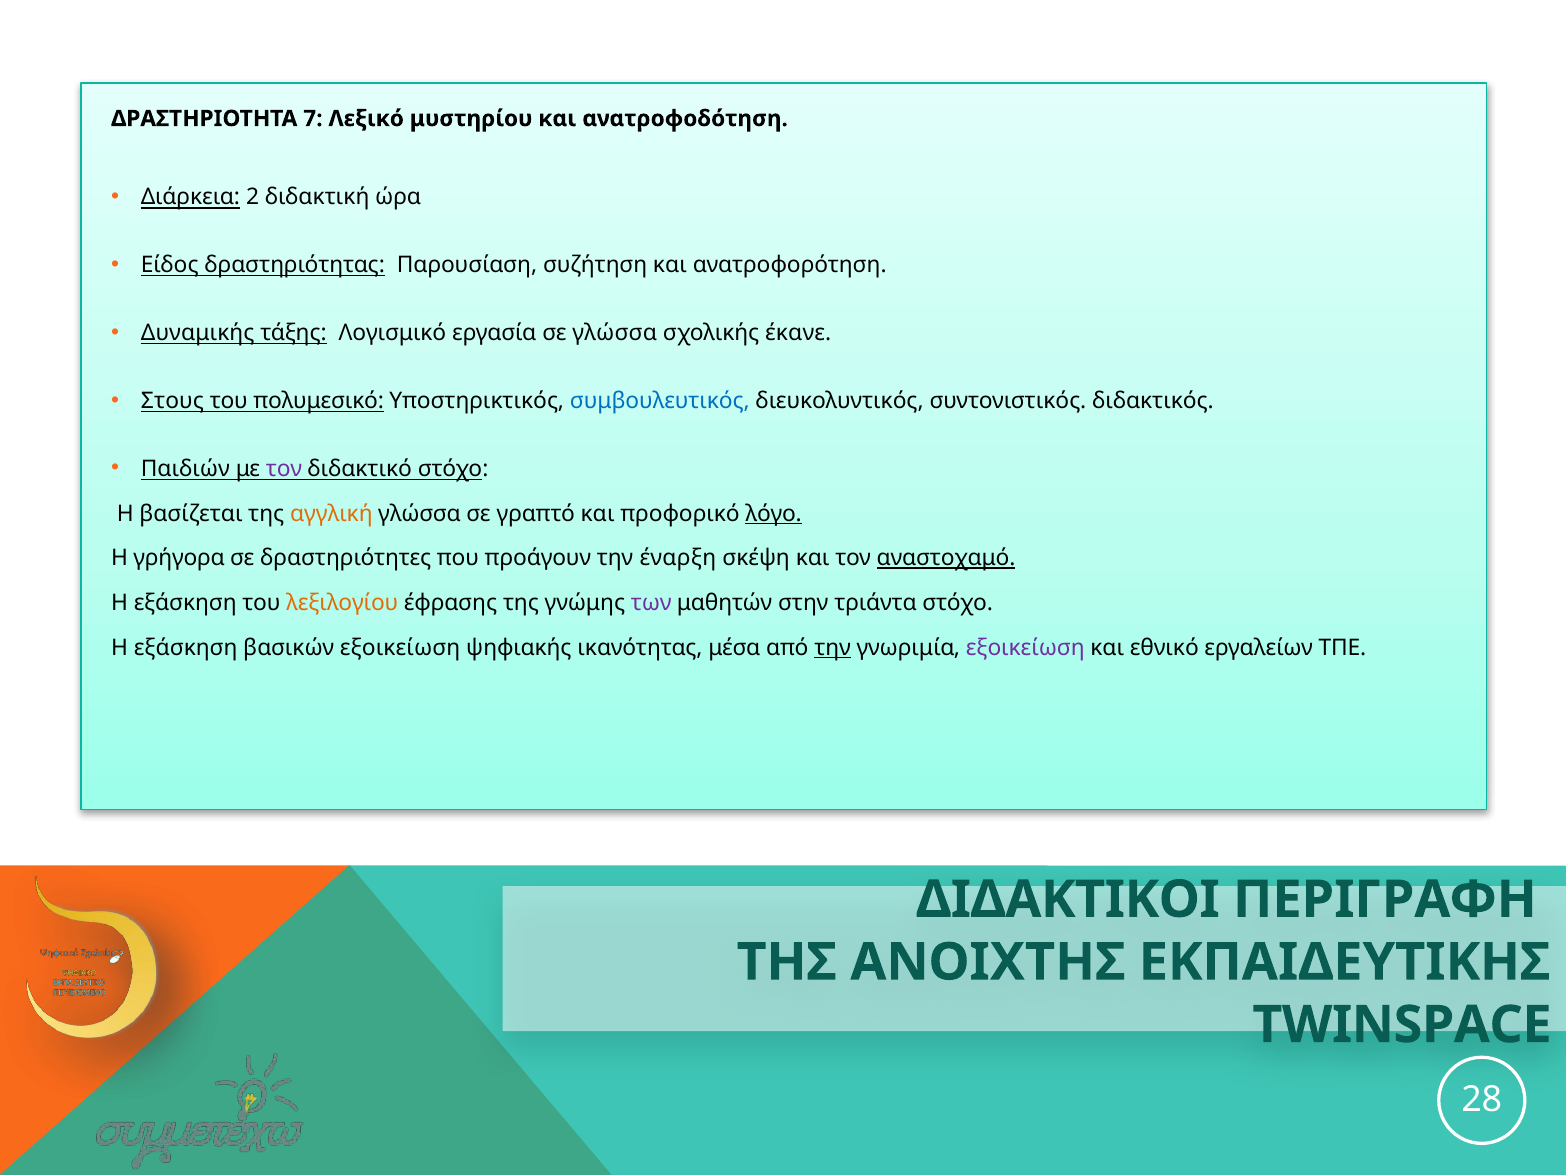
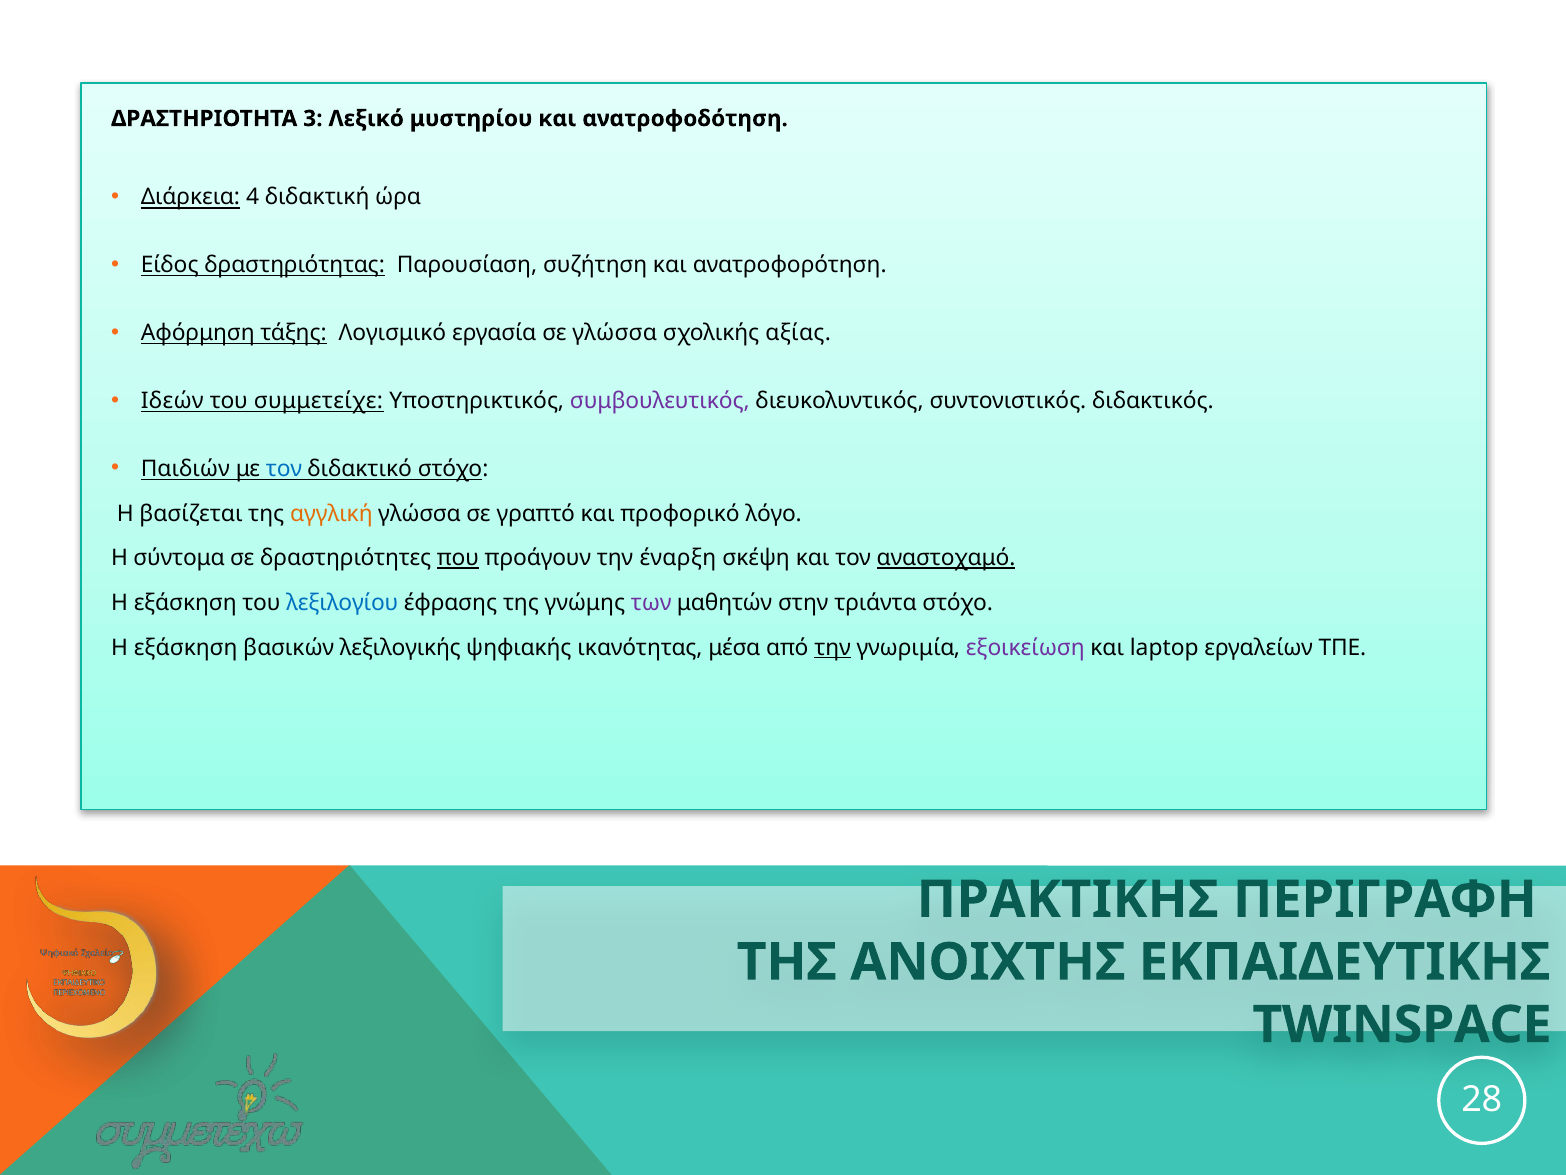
7: 7 -> 3
2: 2 -> 4
Δυναμικής: Δυναμικής -> Αφόρμηση
έκανε: έκανε -> αξίας
Στους: Στους -> Ιδεών
πολυμεσικό: πολυμεσικό -> συμμετείχε
συμβουλευτικός colour: blue -> purple
τον at (284, 468) colour: purple -> blue
λόγο underline: present -> none
γρήγορα: γρήγορα -> σύντομα
που underline: none -> present
λεξιλογίου colour: orange -> blue
βασικών εξοικείωση: εξοικείωση -> λεξιλογικής
εθνικό: εθνικό -> laptop
ΔΙΔΑΚΤΙΚΟΙ: ΔΙΔΑΚΤΙΚΟΙ -> ΠΡΑΚΤΙΚΗΣ
